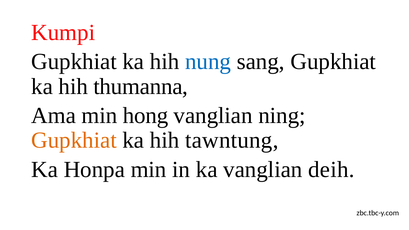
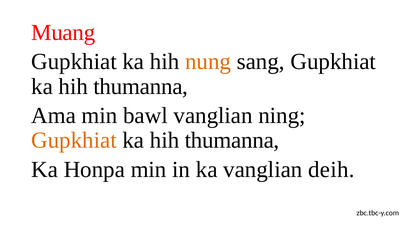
Kumpi: Kumpi -> Muang
nung colour: blue -> orange
hong: hong -> bawl
tawntung at (232, 140): tawntung -> thumanna
